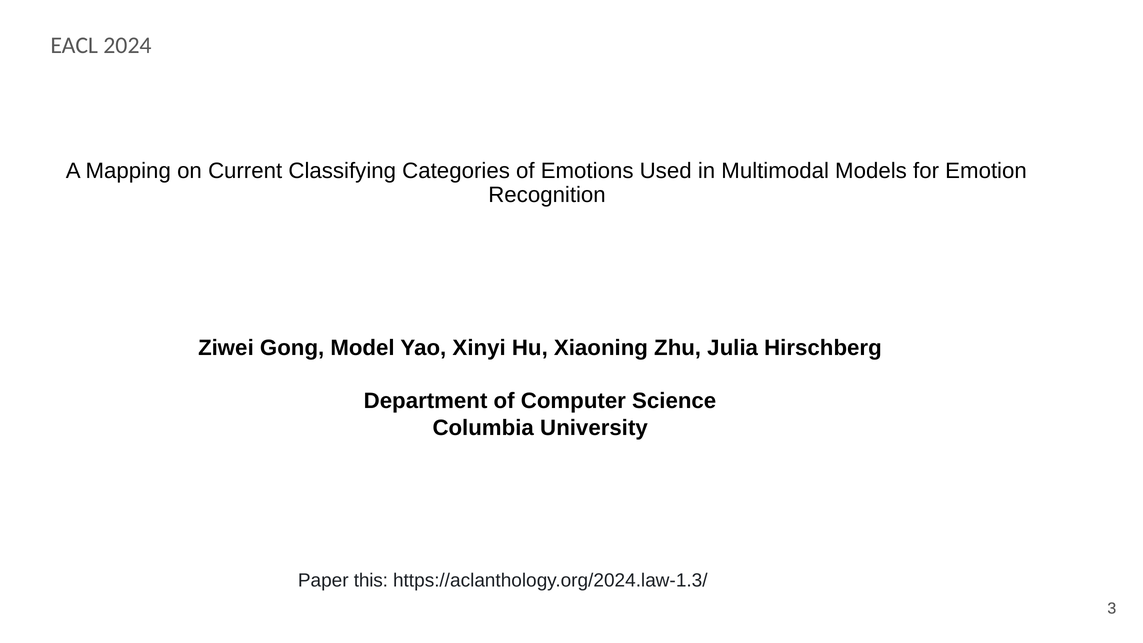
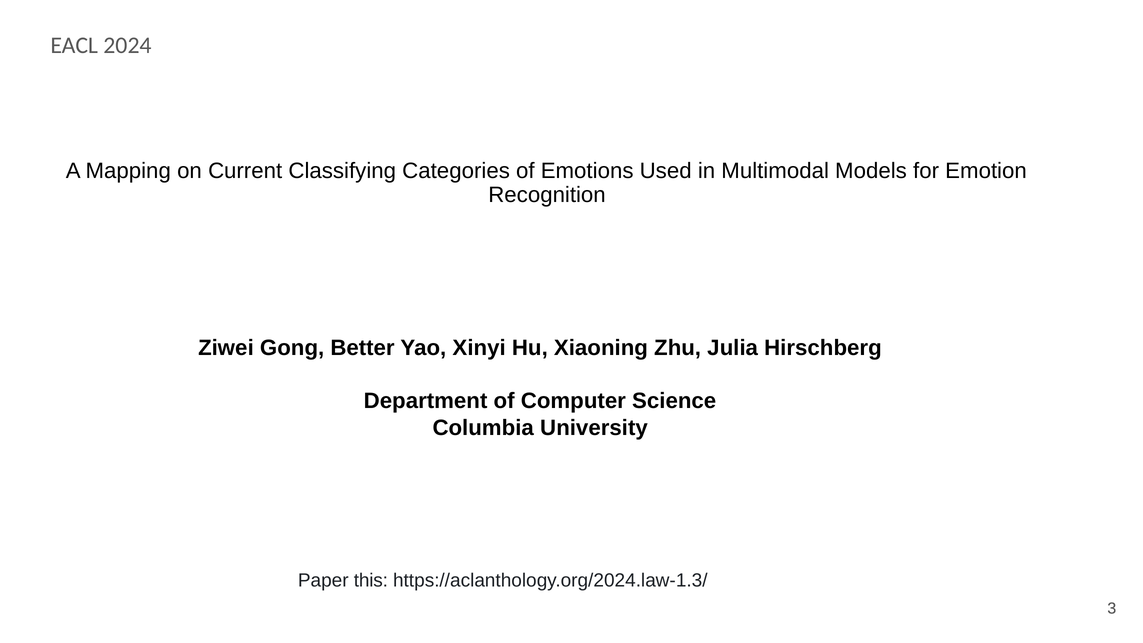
Model: Model -> Better
